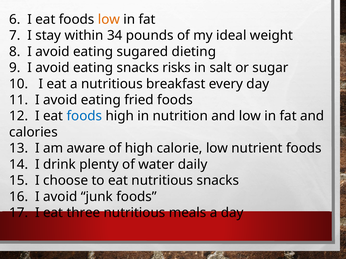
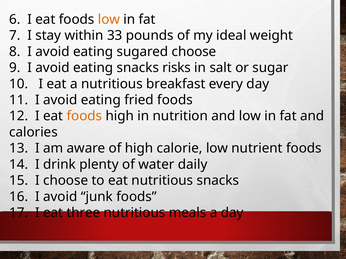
34: 34 -> 33
sugared dieting: dieting -> choose
foods at (84, 116) colour: blue -> orange
